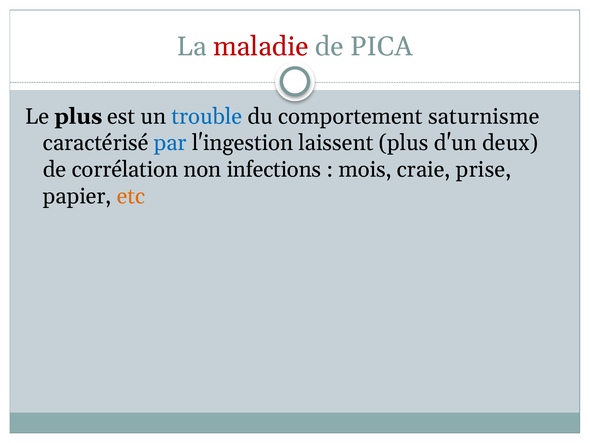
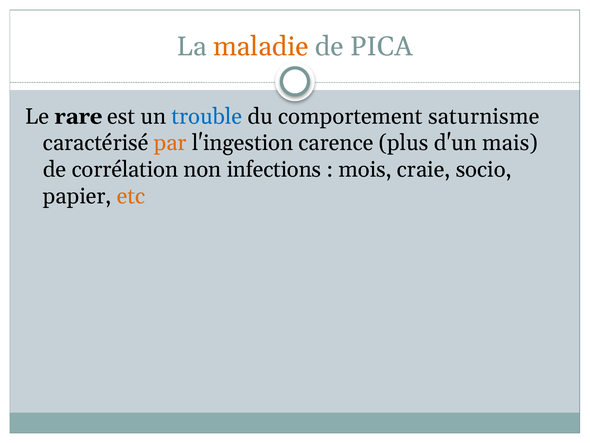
maladie colour: red -> orange
Le plus: plus -> rare
par colour: blue -> orange
laissent: laissent -> carence
deux: deux -> mais
prise: prise -> socio
